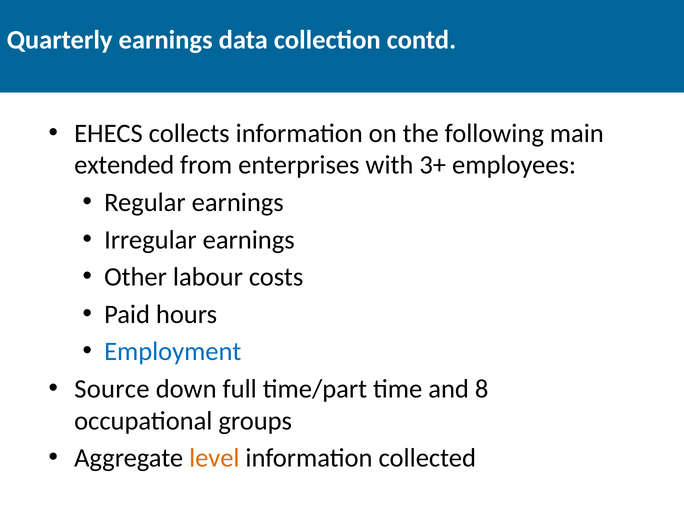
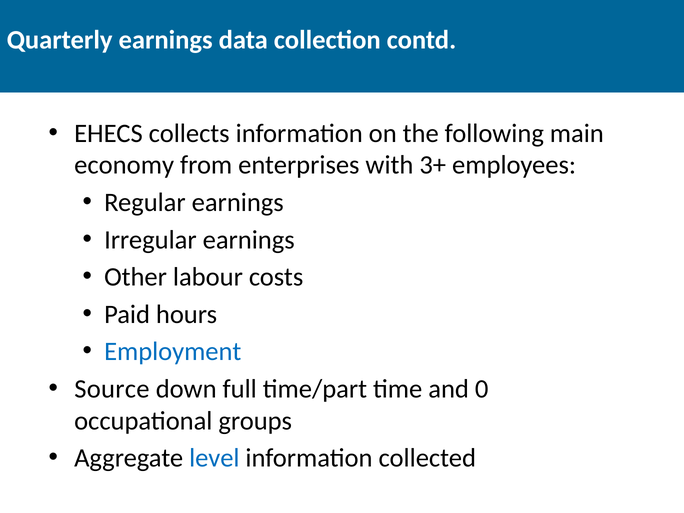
extended: extended -> economy
8: 8 -> 0
level colour: orange -> blue
